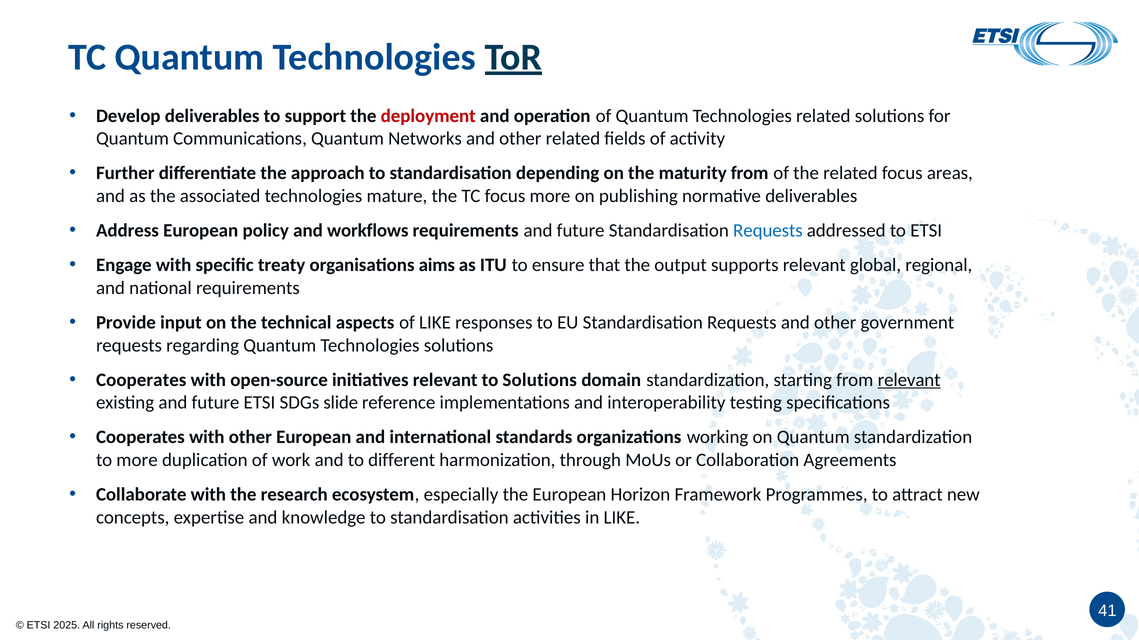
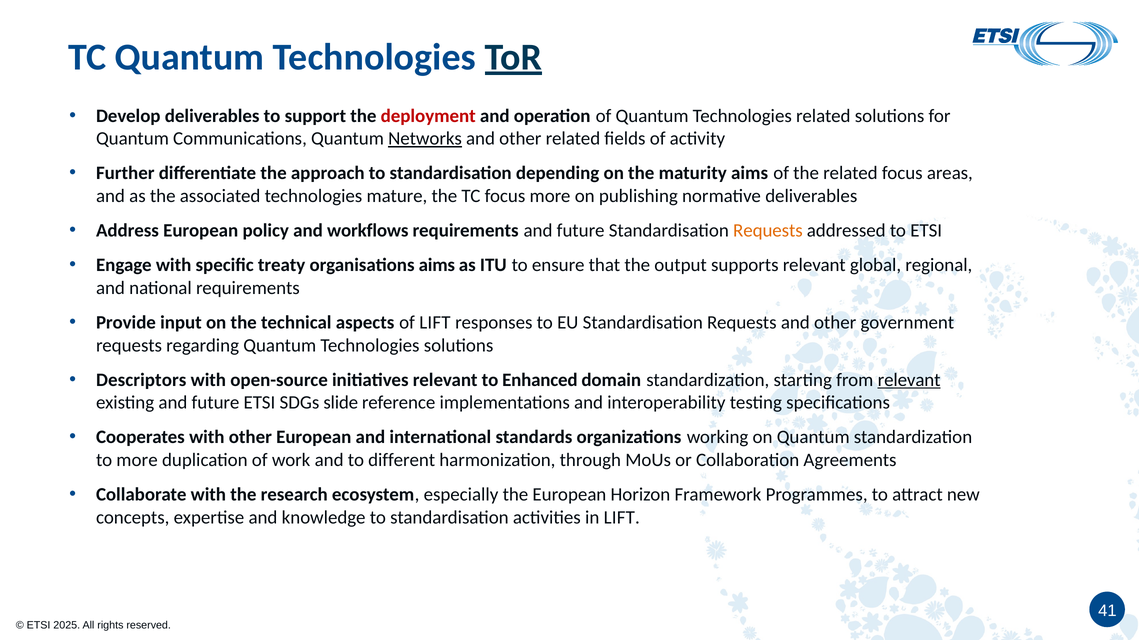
Networks underline: none -> present
maturity from: from -> aims
Requests at (768, 231) colour: blue -> orange
of LIKE: LIKE -> LIFT
Cooperates at (141, 380): Cooperates -> Descriptors
to Solutions: Solutions -> Enhanced
in LIKE: LIKE -> LIFT
